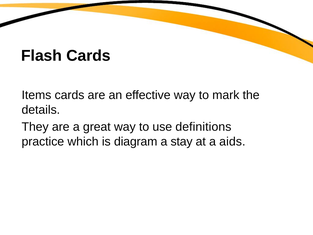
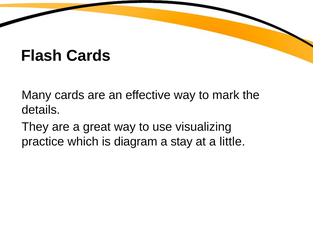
Items: Items -> Many
definitions: definitions -> visualizing
aids: aids -> little
